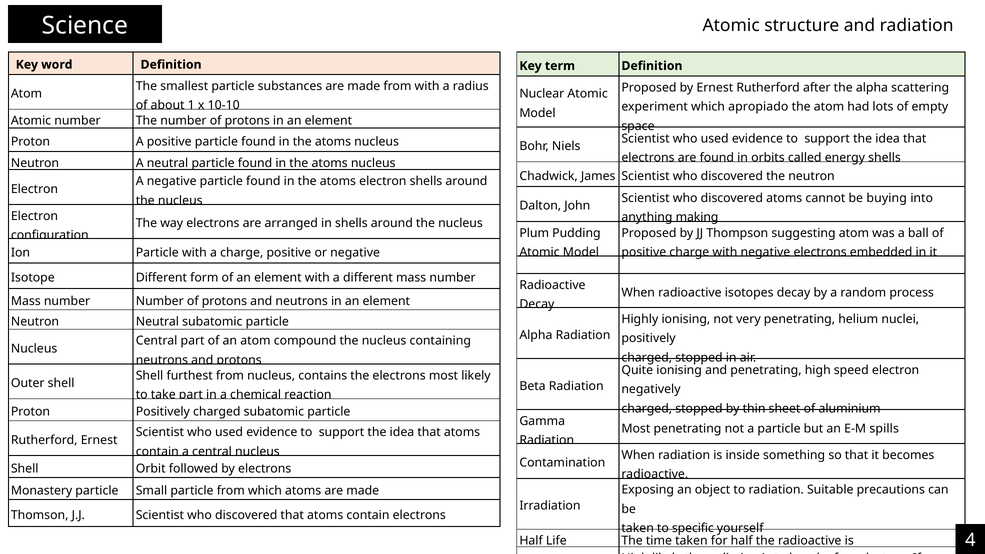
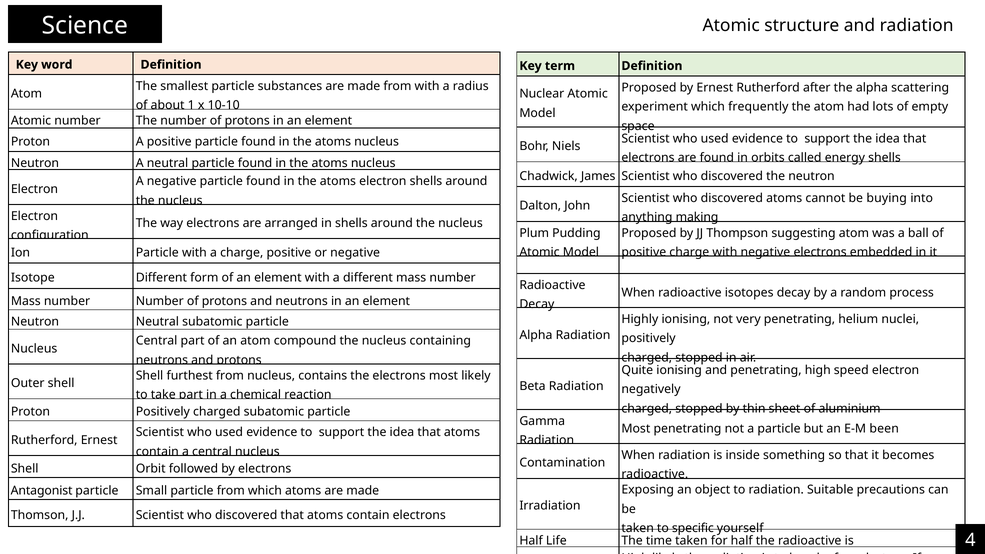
apropiado: apropiado -> frequently
spills: spills -> been
Monastery: Monastery -> Antagonist
